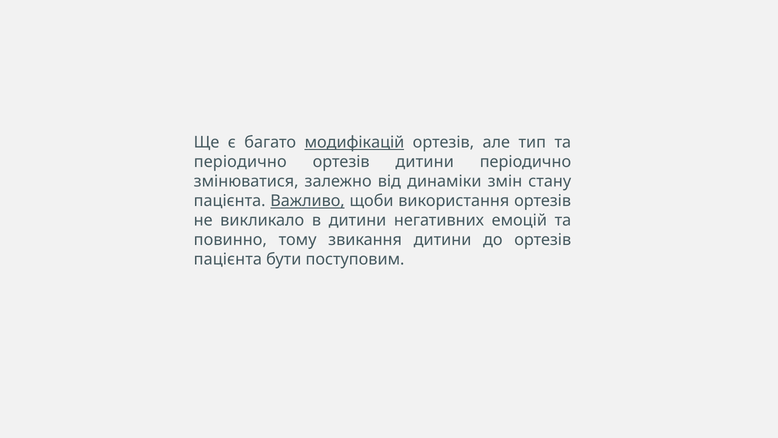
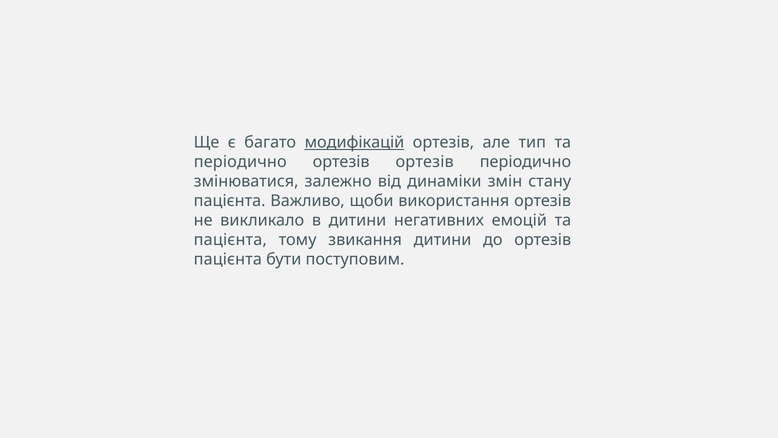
ортезів дитини: дитини -> ортезів
Важливо underline: present -> none
повинно at (230, 240): повинно -> пацієнта
